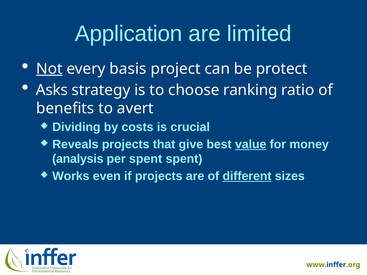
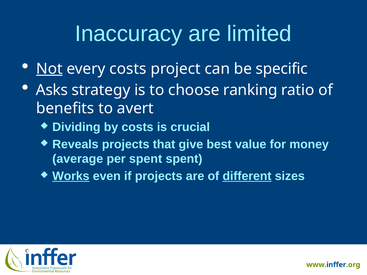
Application: Application -> Inaccuracy
every basis: basis -> costs
protect: protect -> specific
value underline: present -> none
analysis: analysis -> average
Works underline: none -> present
